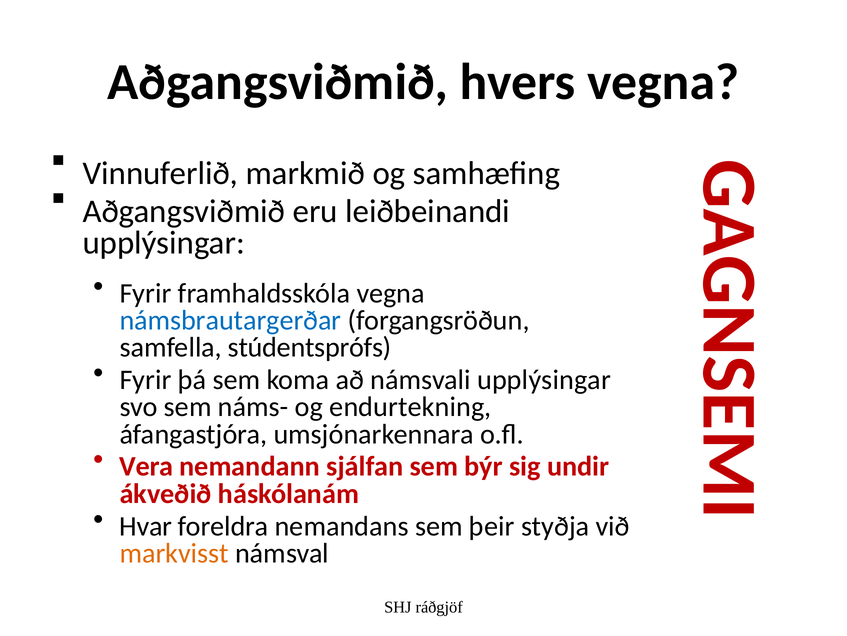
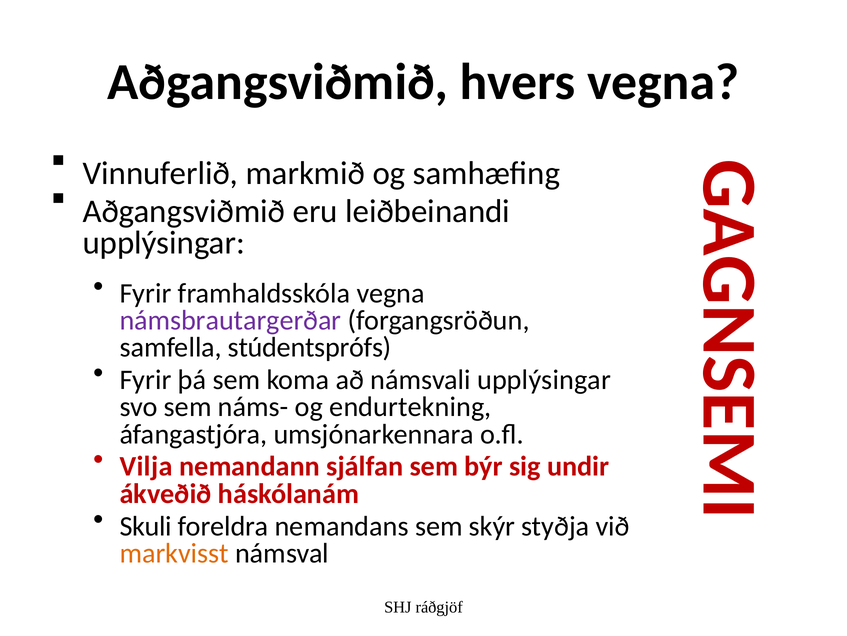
námsbrautargerðar colour: blue -> purple
Vera: Vera -> Vilja
Hvar: Hvar -> Skuli
þeir: þeir -> skýr
